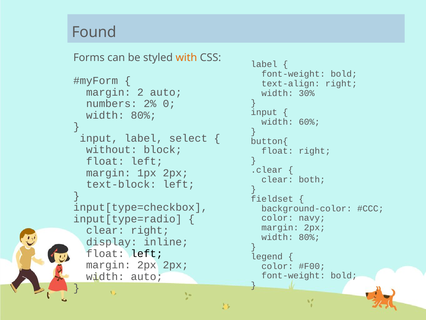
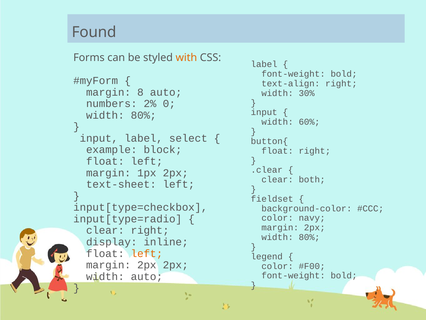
2: 2 -> 8
without: without -> example
text-block: text-block -> text-sheet
left at (147, 253) colour: black -> orange
